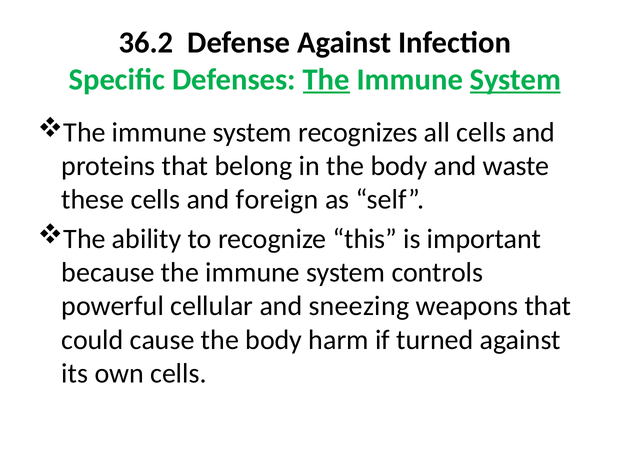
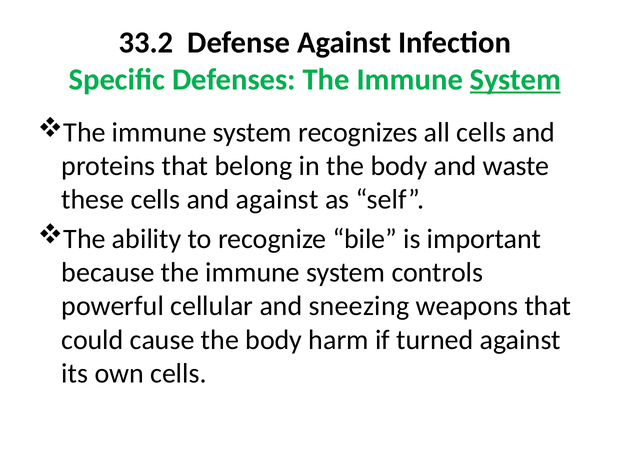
36.2: 36.2 -> 33.2
The at (326, 79) underline: present -> none
and foreign: foreign -> against
this: this -> bile
